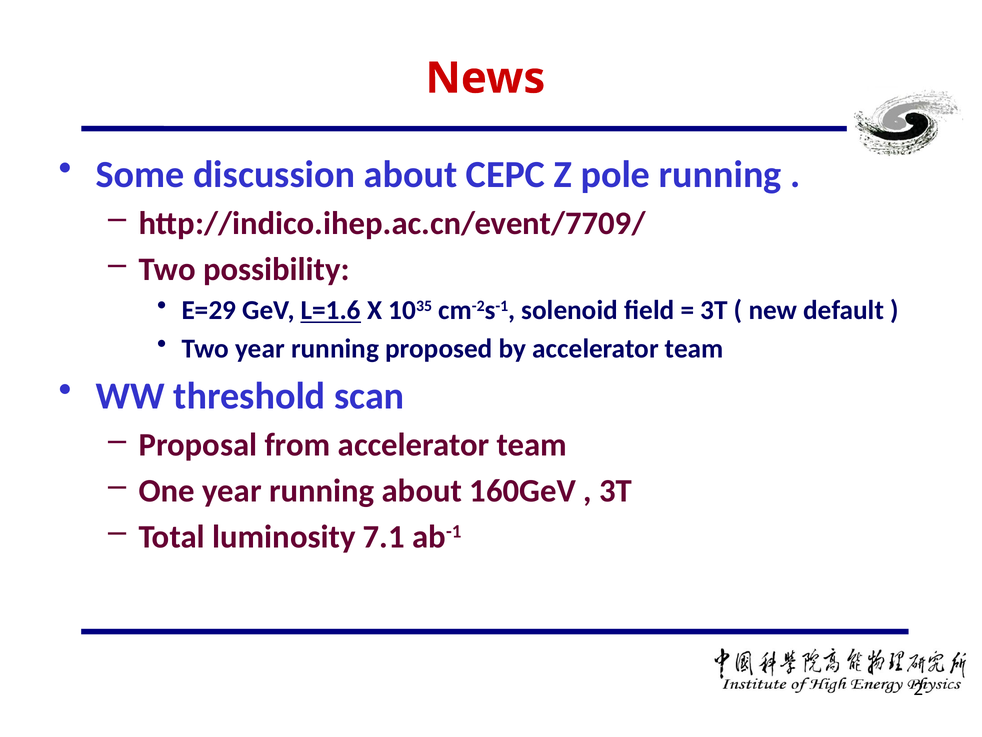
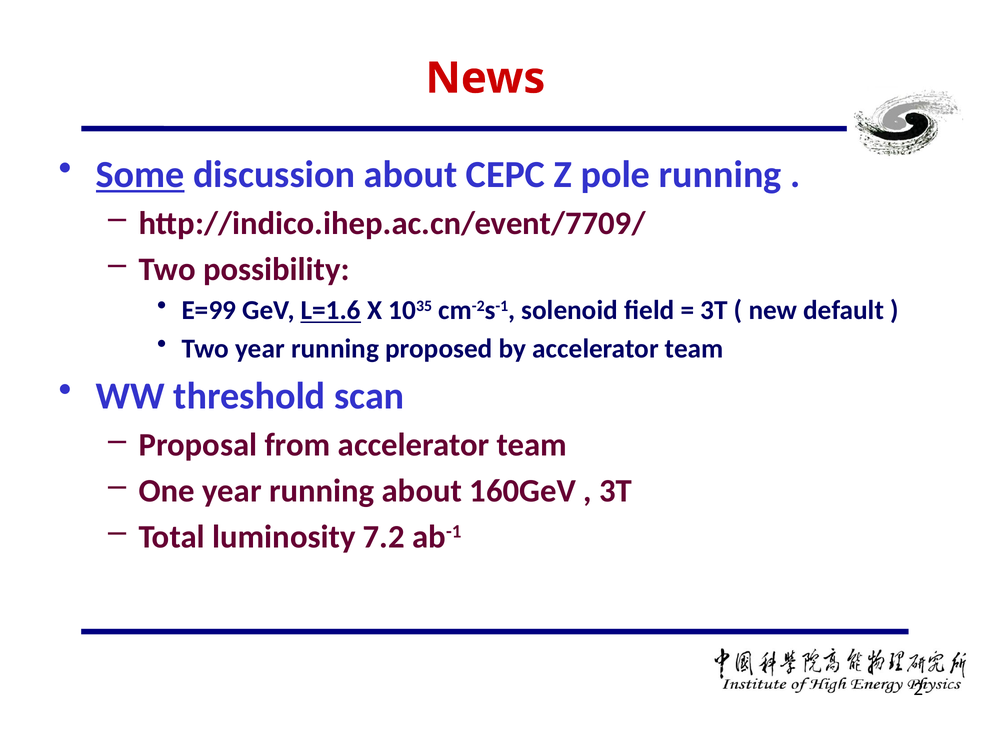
Some underline: none -> present
E=29: E=29 -> E=99
7.1: 7.1 -> 7.2
